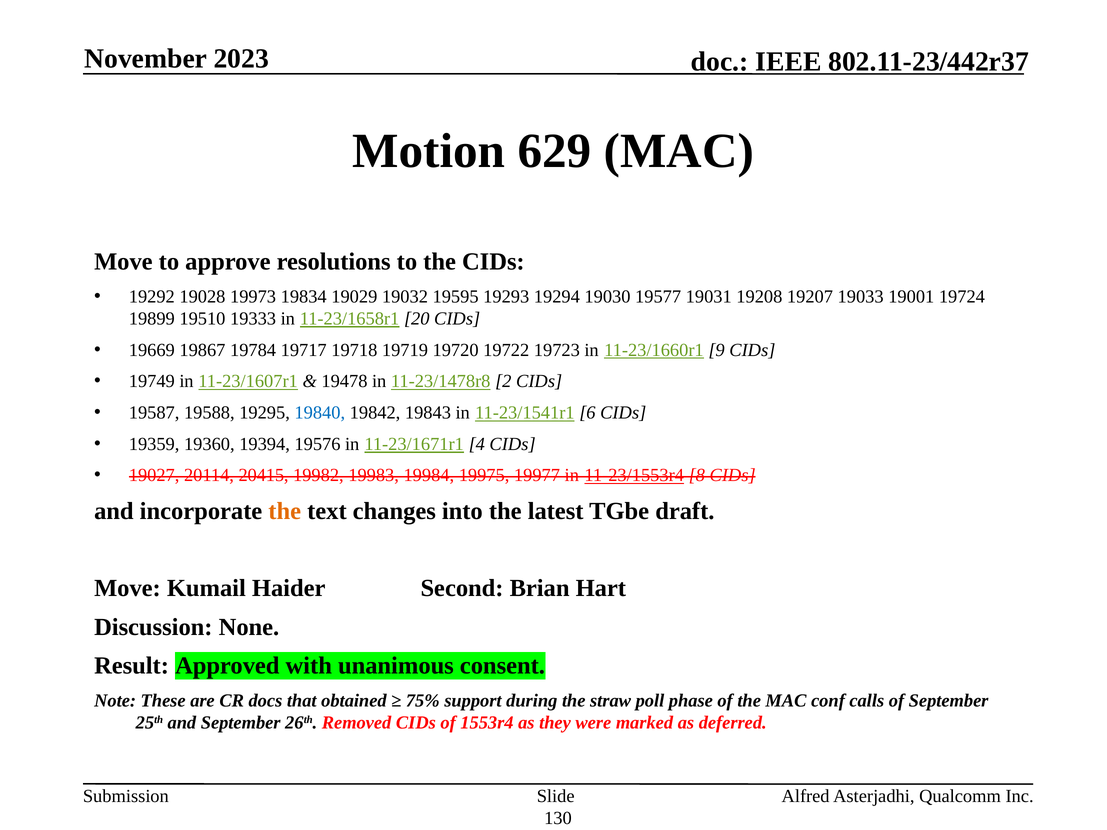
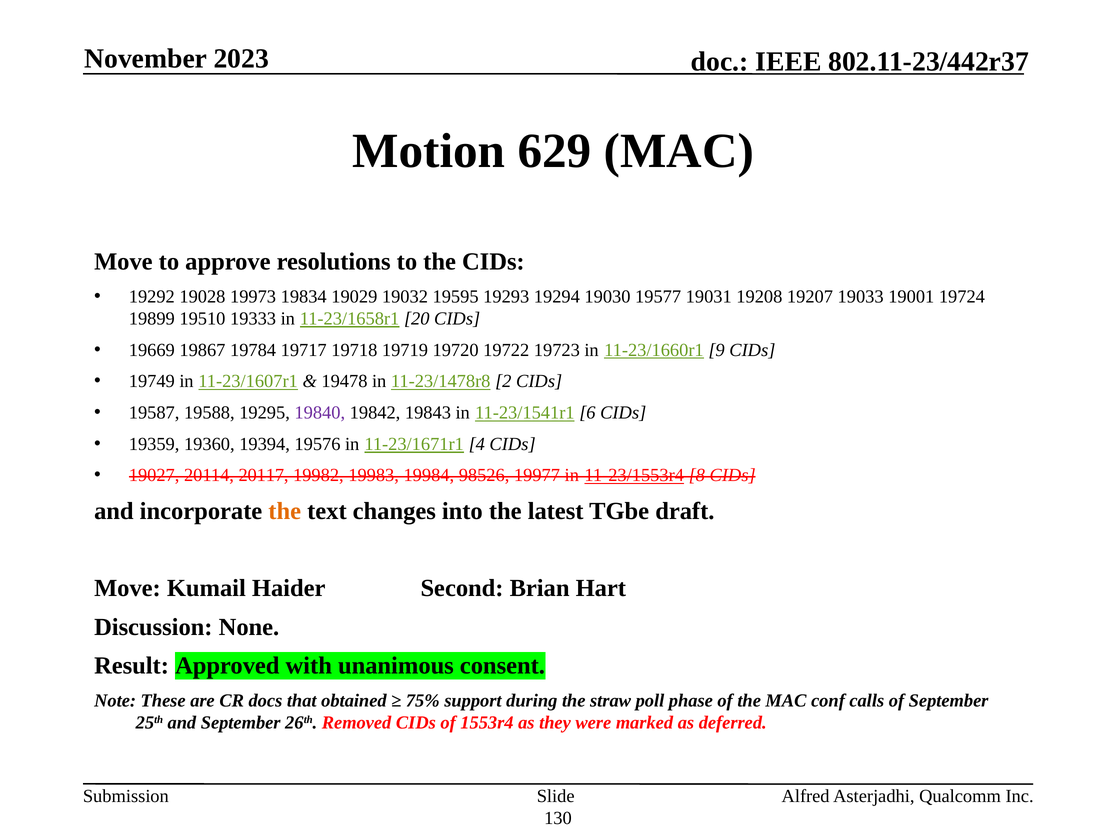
19840 colour: blue -> purple
20415: 20415 -> 20117
19975: 19975 -> 98526
